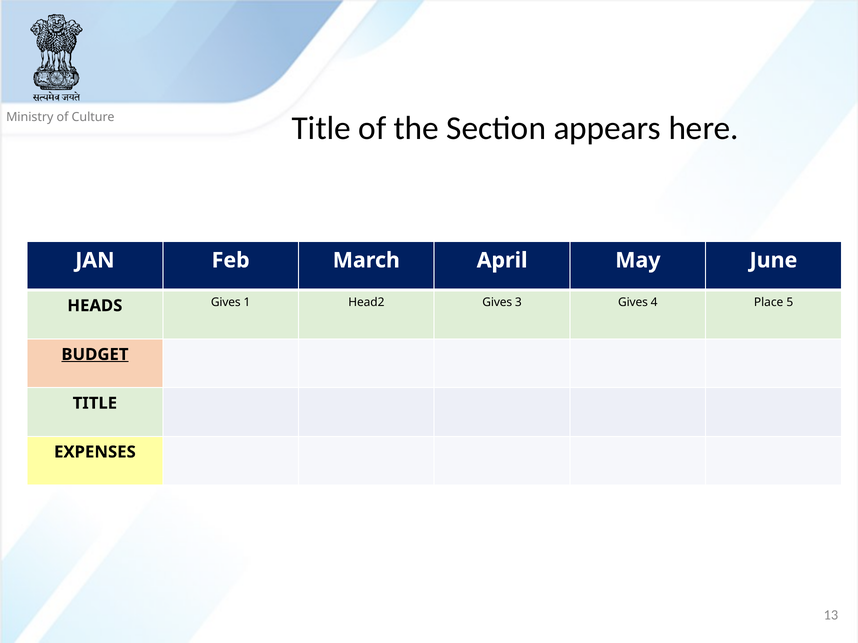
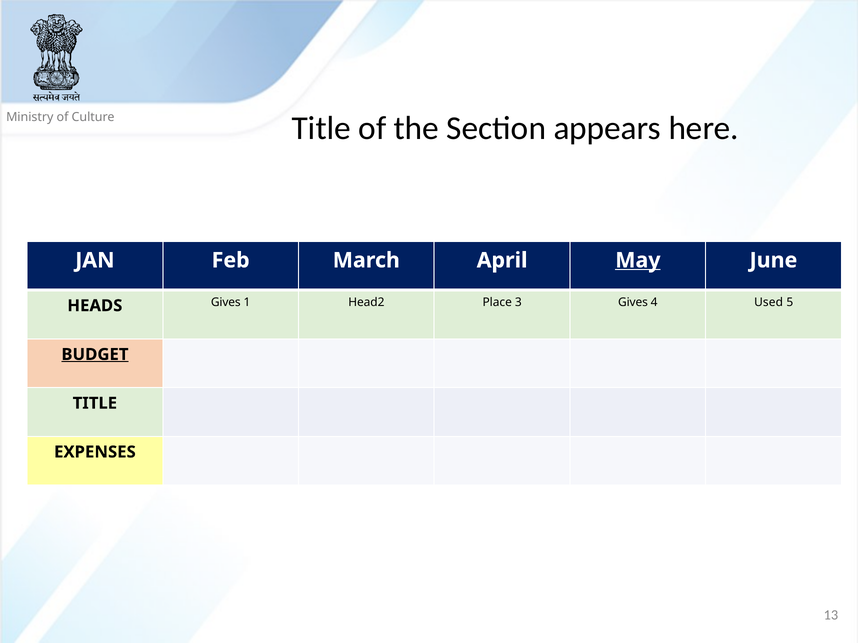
May underline: none -> present
Head2 Gives: Gives -> Place
Place: Place -> Used
